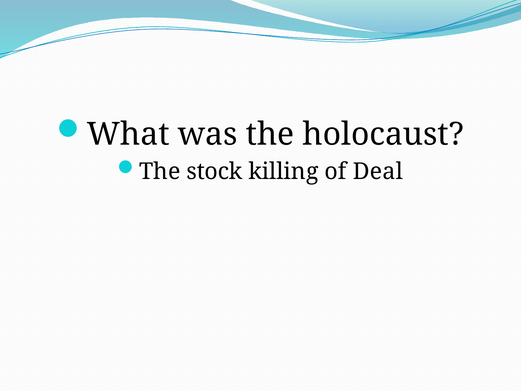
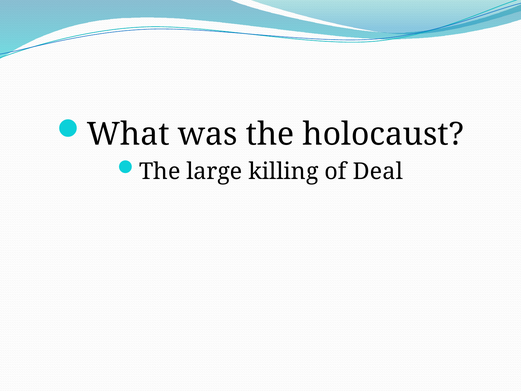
stock: stock -> large
